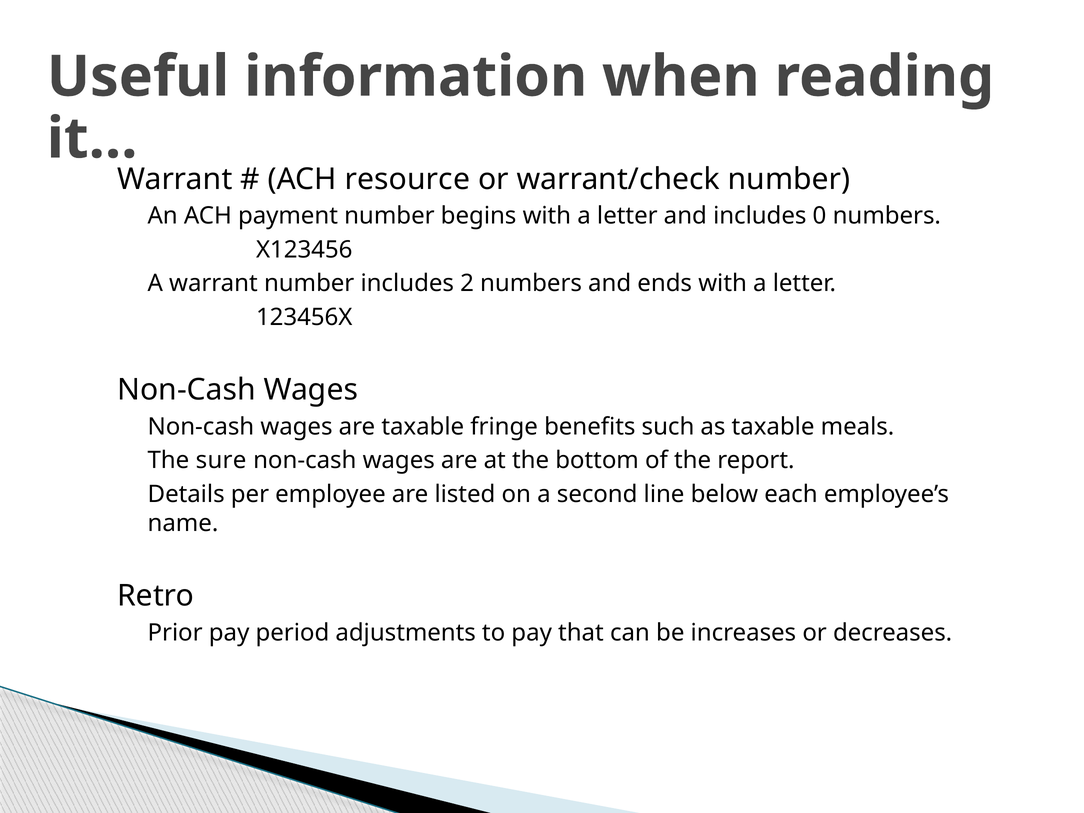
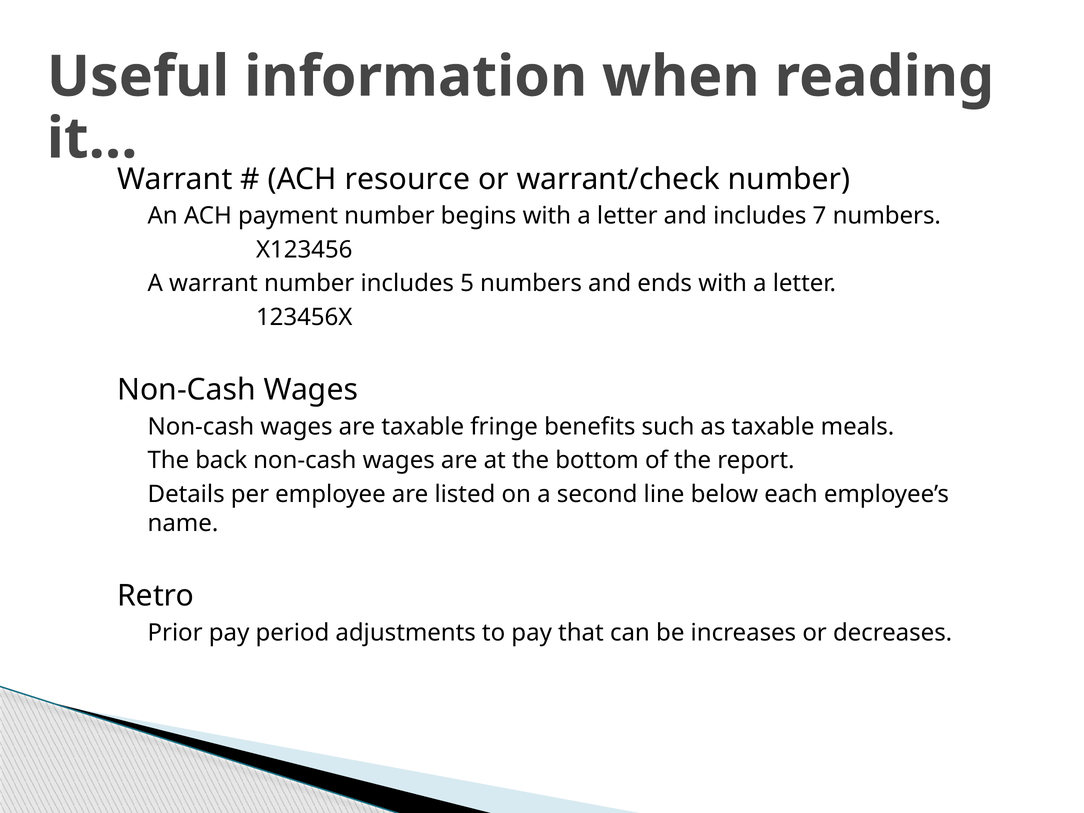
0: 0 -> 7
2: 2 -> 5
sure: sure -> back
